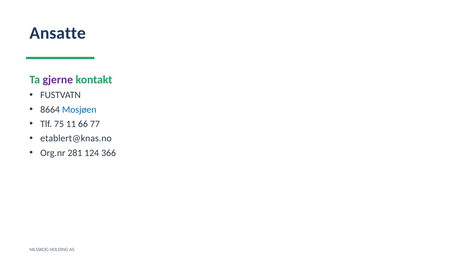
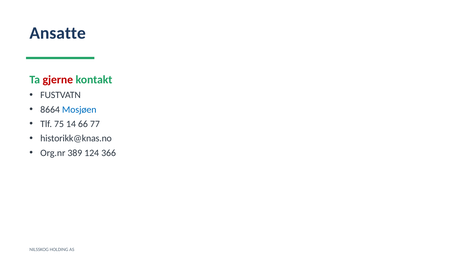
gjerne colour: purple -> red
11: 11 -> 14
etablert@knas.no: etablert@knas.no -> historikk@knas.no
281: 281 -> 389
